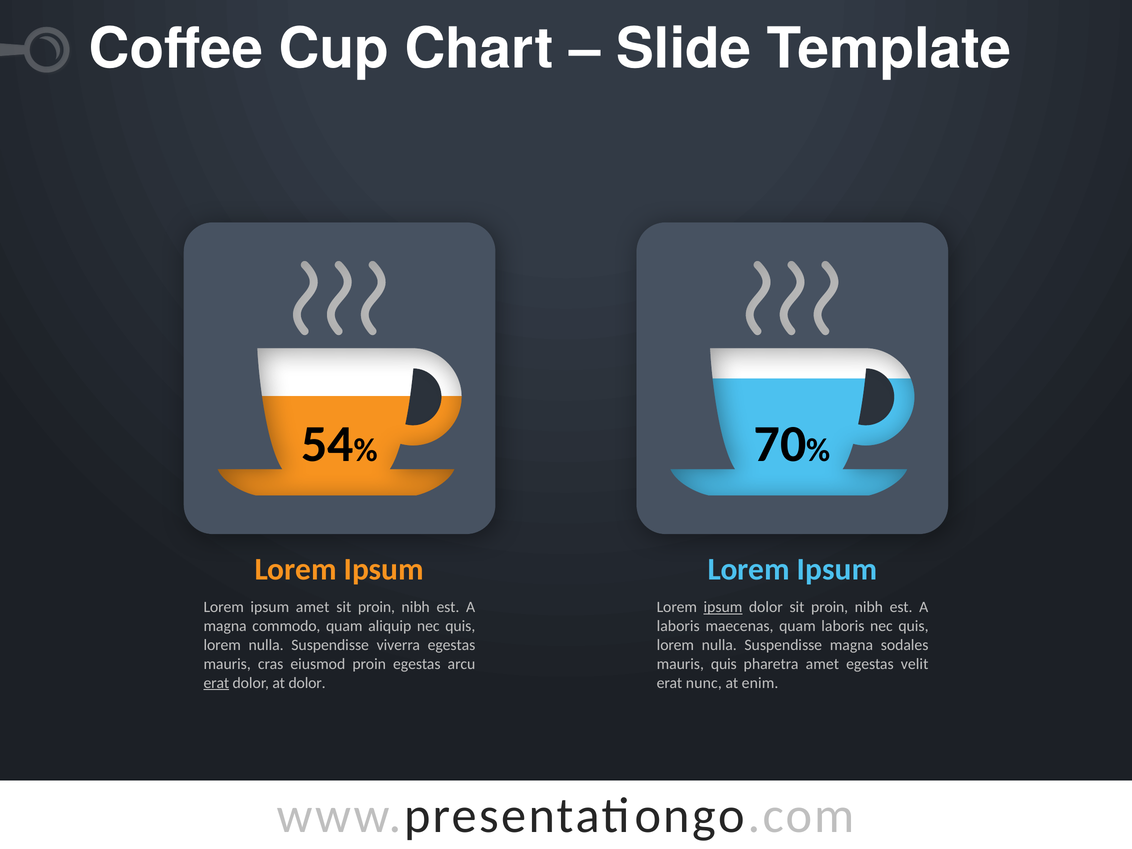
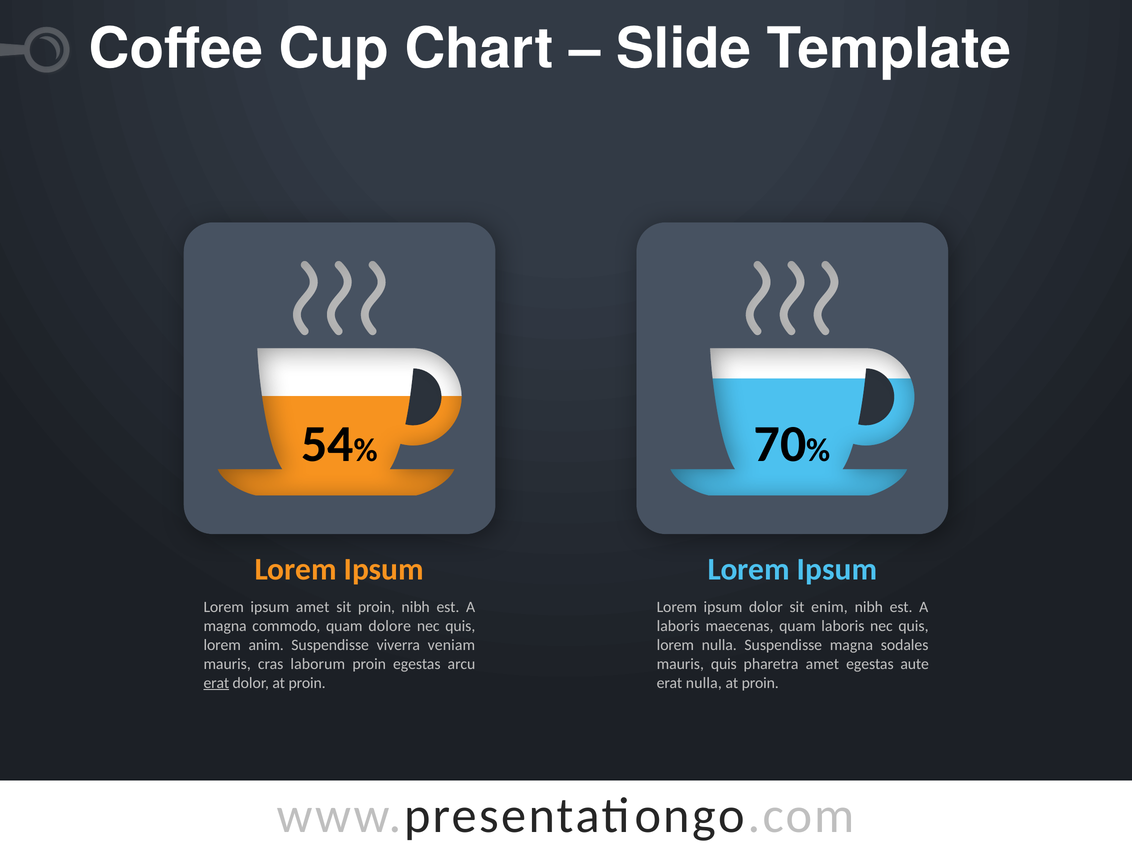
ipsum at (723, 607) underline: present -> none
dolor sit proin: proin -> enim
aliquip: aliquip -> dolore
nulla at (266, 645): nulla -> anim
viverra egestas: egestas -> veniam
eiusmod: eiusmod -> laborum
velit: velit -> aute
dolor at dolor: dolor -> proin
erat nunc: nunc -> nulla
enim at (760, 683): enim -> proin
